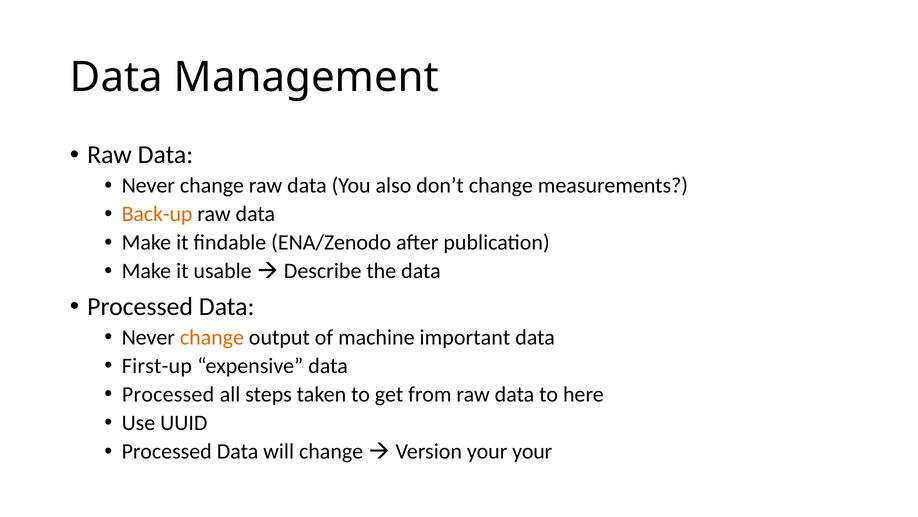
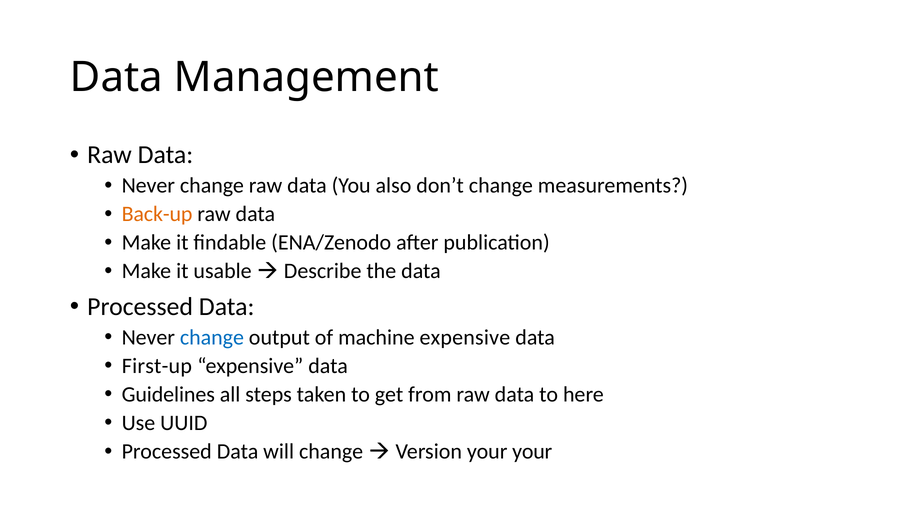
change at (212, 337) colour: orange -> blue
machine important: important -> expensive
Processed at (168, 394): Processed -> Guidelines
